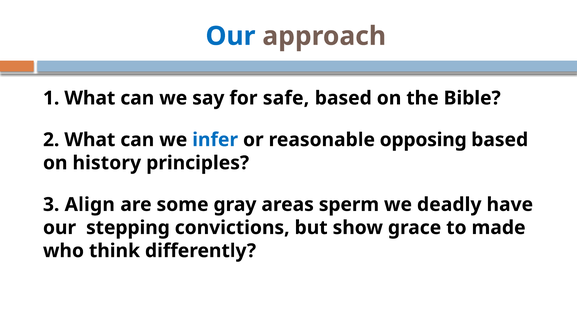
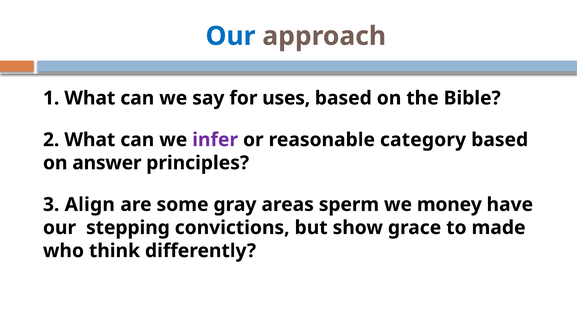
safe: safe -> uses
infer colour: blue -> purple
opposing: opposing -> category
history: history -> answer
deadly: deadly -> money
